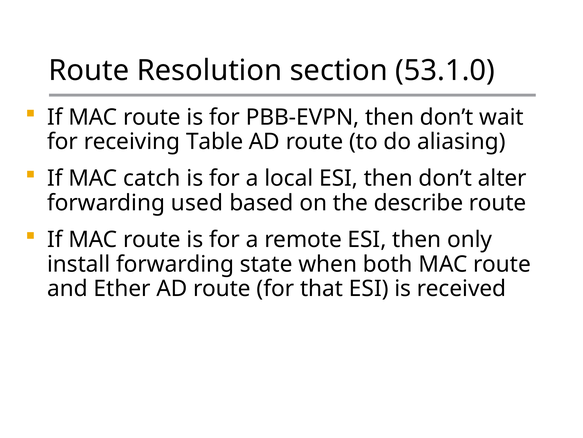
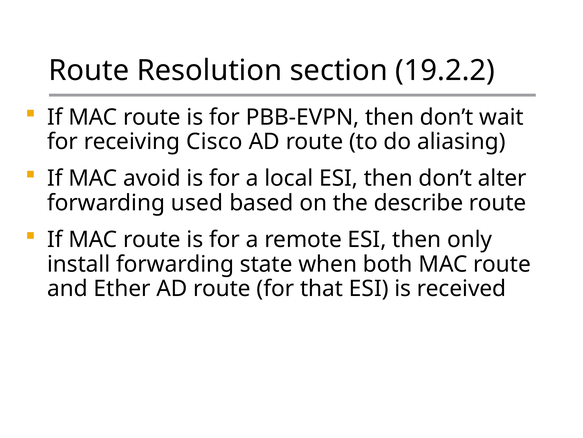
53.1.0: 53.1.0 -> 19.2.2
Table: Table -> Cisco
catch: catch -> avoid
